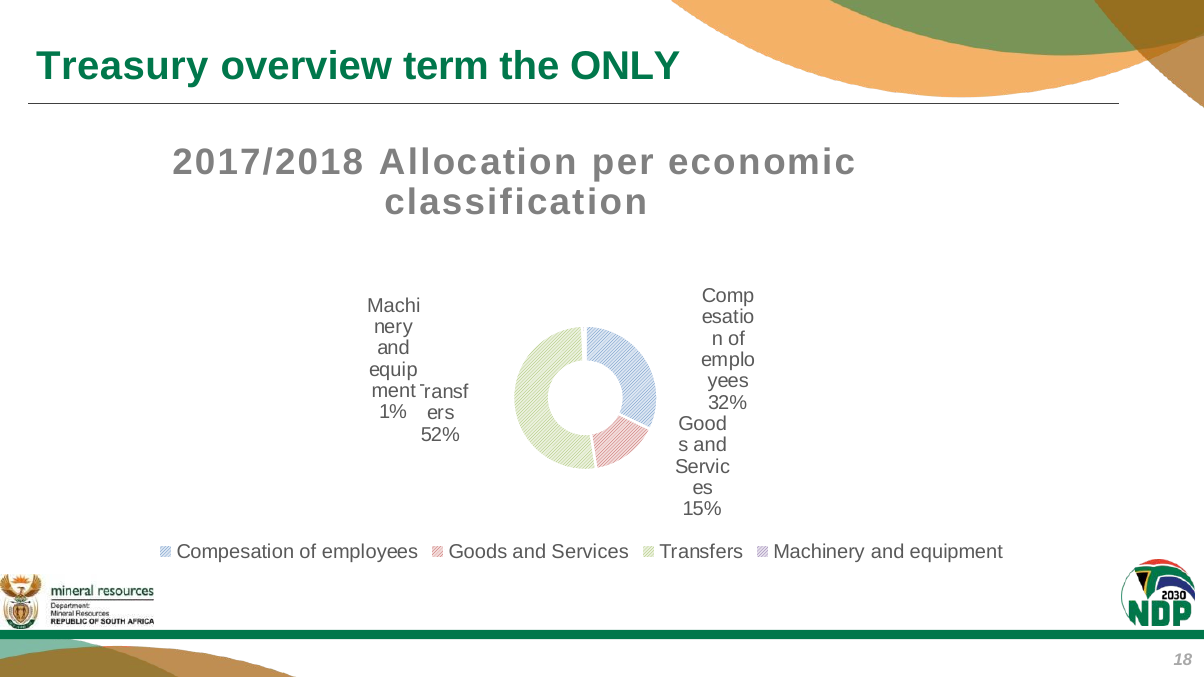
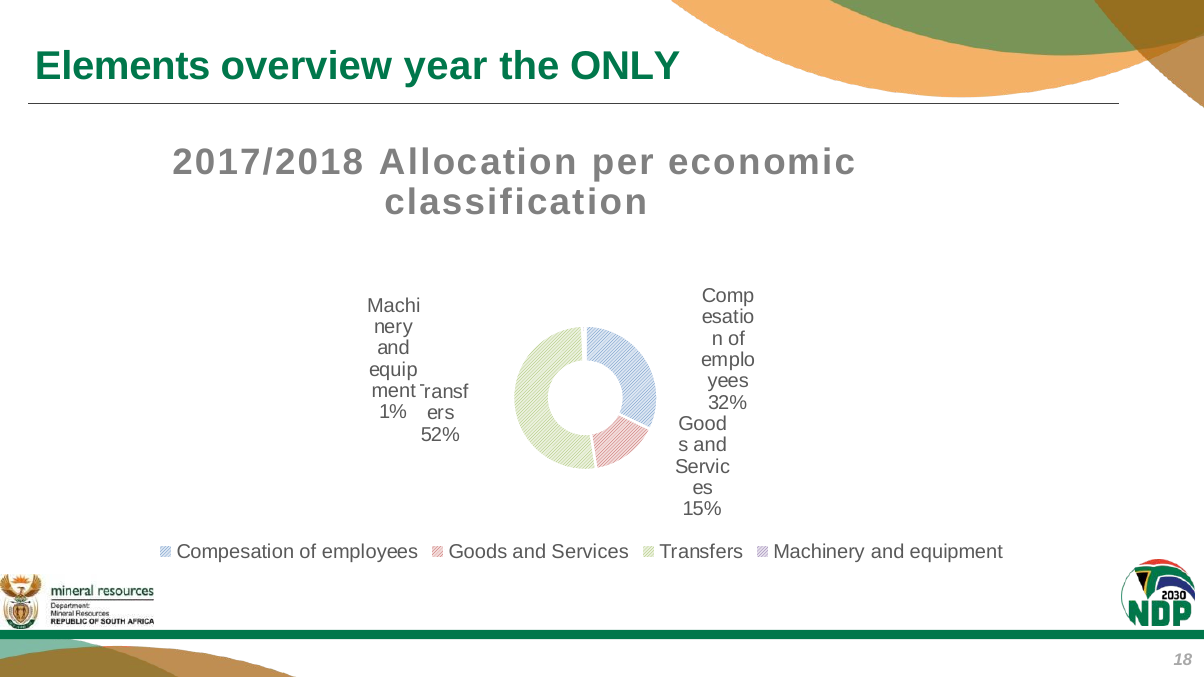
Treasury: Treasury -> Elements
term: term -> year
